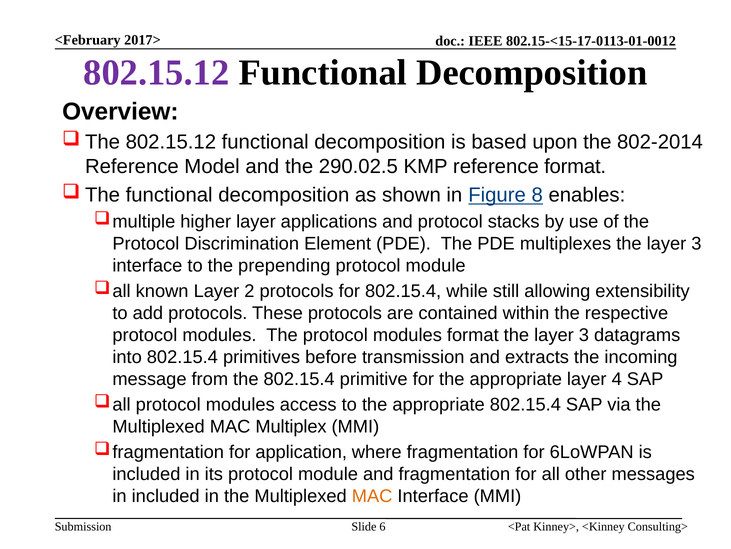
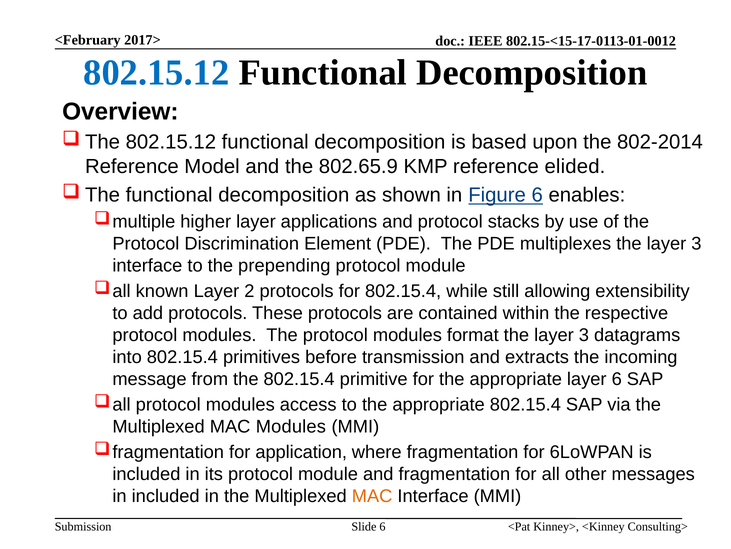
802.15.12 at (156, 73) colour: purple -> blue
290.02.5: 290.02.5 -> 802.65.9
reference format: format -> elided
Figure 8: 8 -> 6
layer 4: 4 -> 6
MAC Multiplex: Multiplex -> Modules
